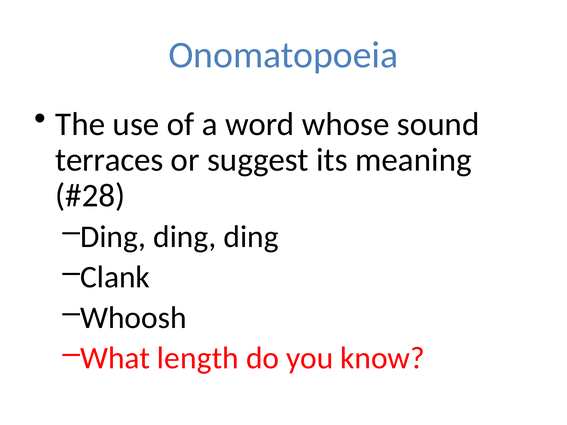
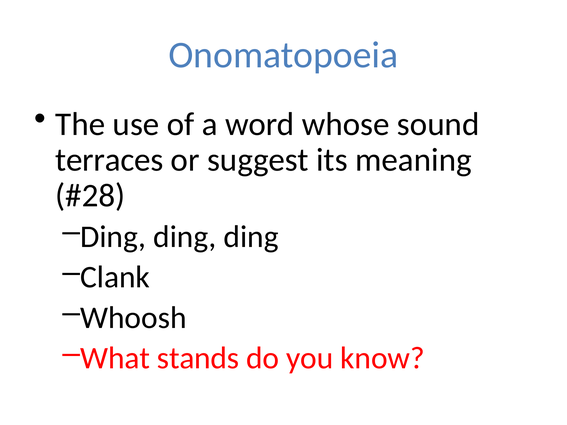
length: length -> stands
